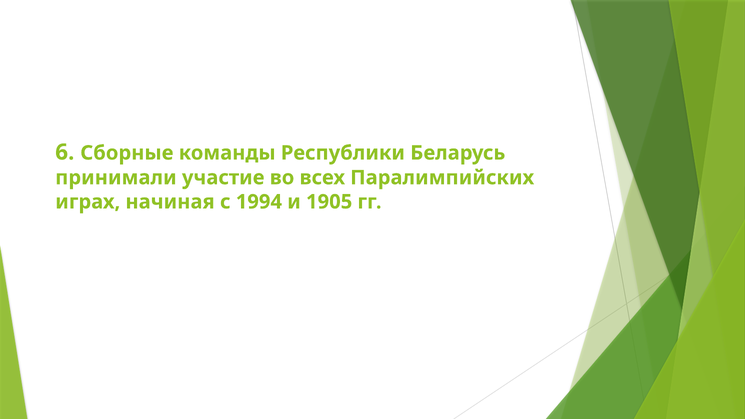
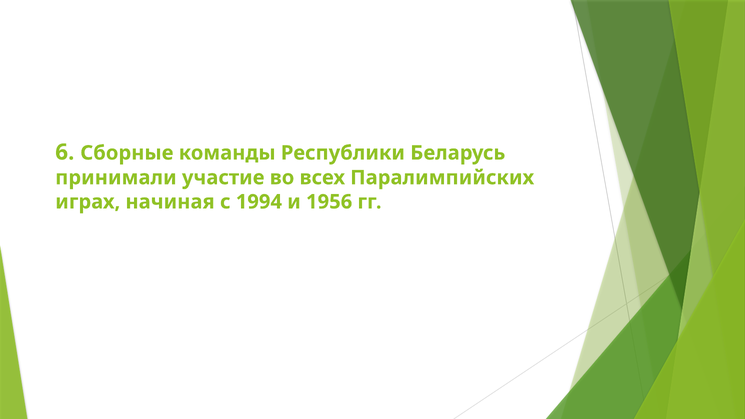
1905: 1905 -> 1956
